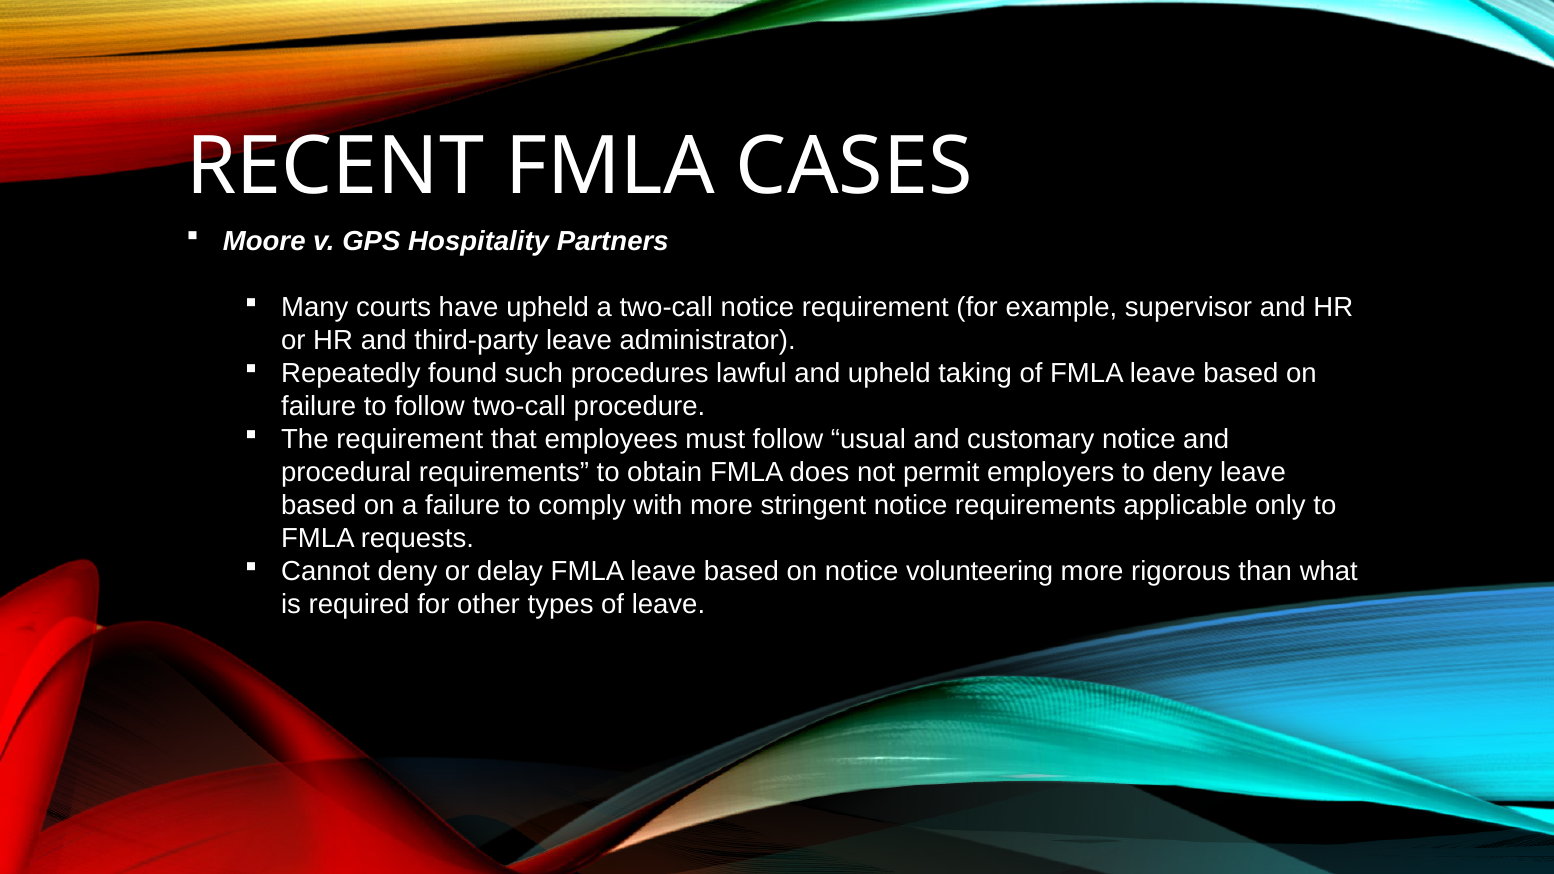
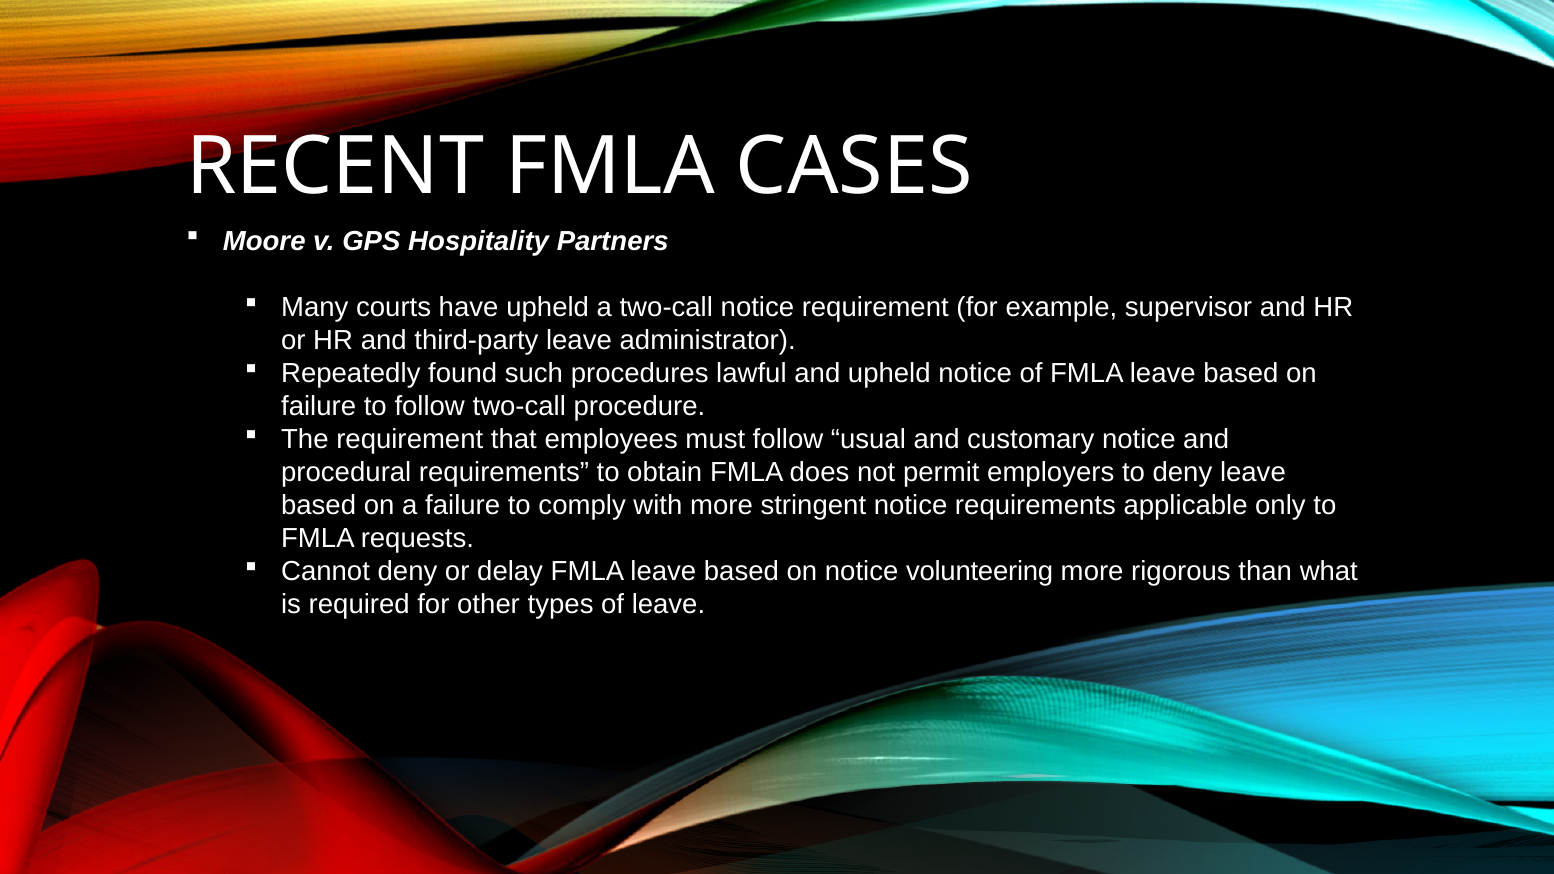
upheld taking: taking -> notice
